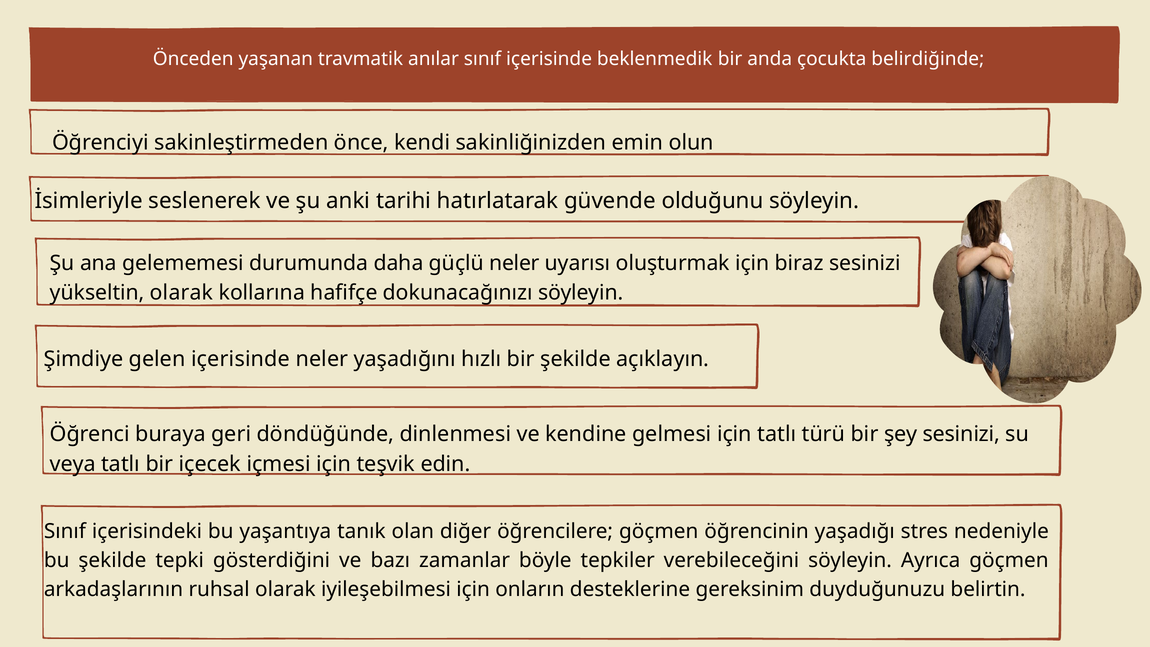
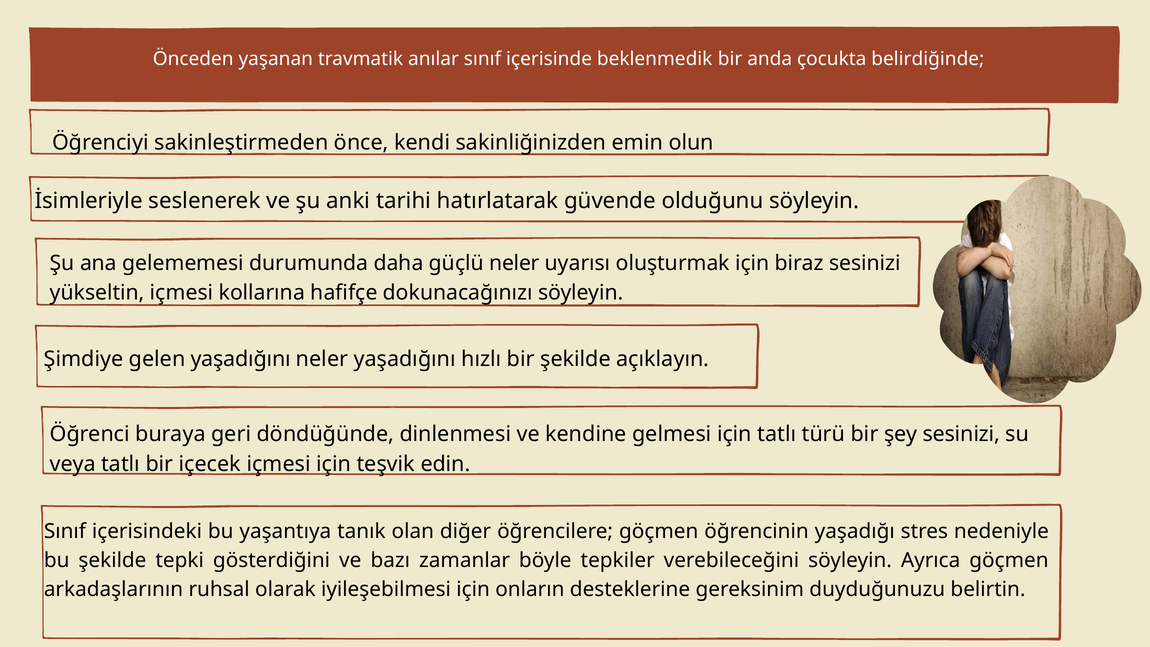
yükseltin olarak: olarak -> içmesi
gelen içerisinde: içerisinde -> yaşadığını
